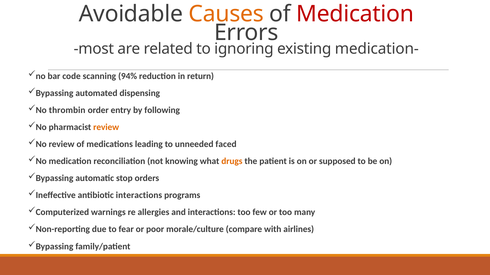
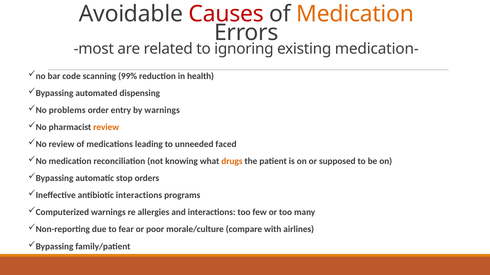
Causes colour: orange -> red
Medication at (355, 14) colour: red -> orange
94%: 94% -> 99%
return: return -> health
thrombin: thrombin -> problems
by following: following -> warnings
